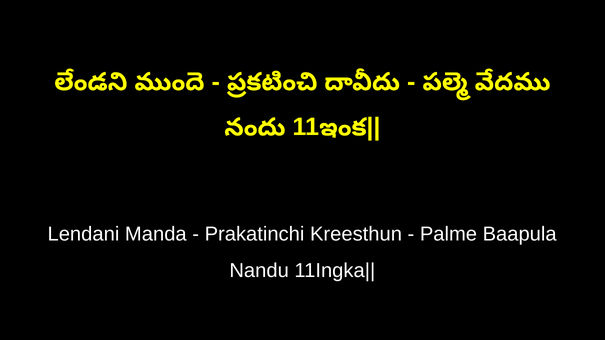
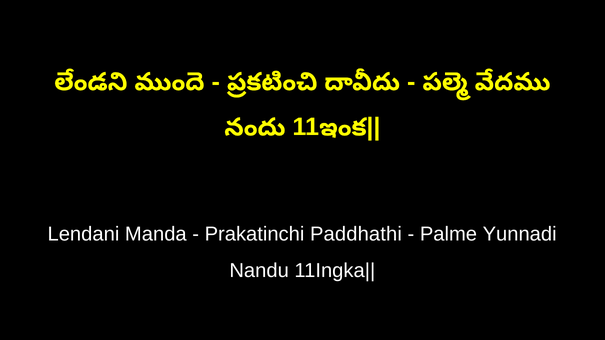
Kreesthun: Kreesthun -> Paddhathi
Baapula: Baapula -> Yunnadi
